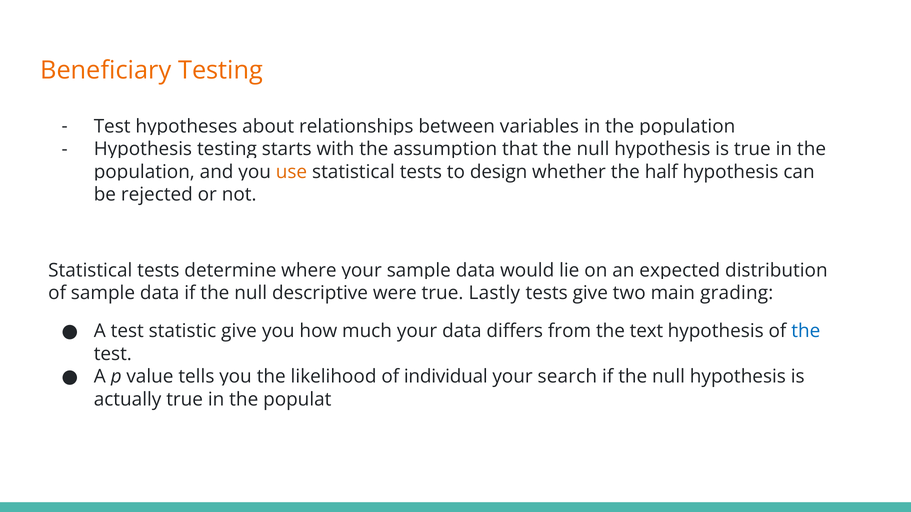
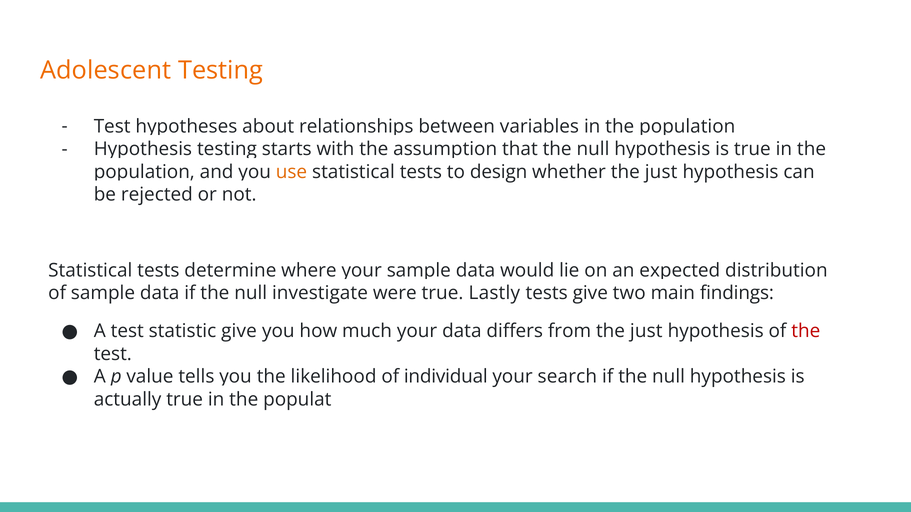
Beneficiary: Beneficiary -> Adolescent
whether the half: half -> just
descriptive: descriptive -> investigate
grading: grading -> findings
from the text: text -> just
the at (806, 331) colour: blue -> red
